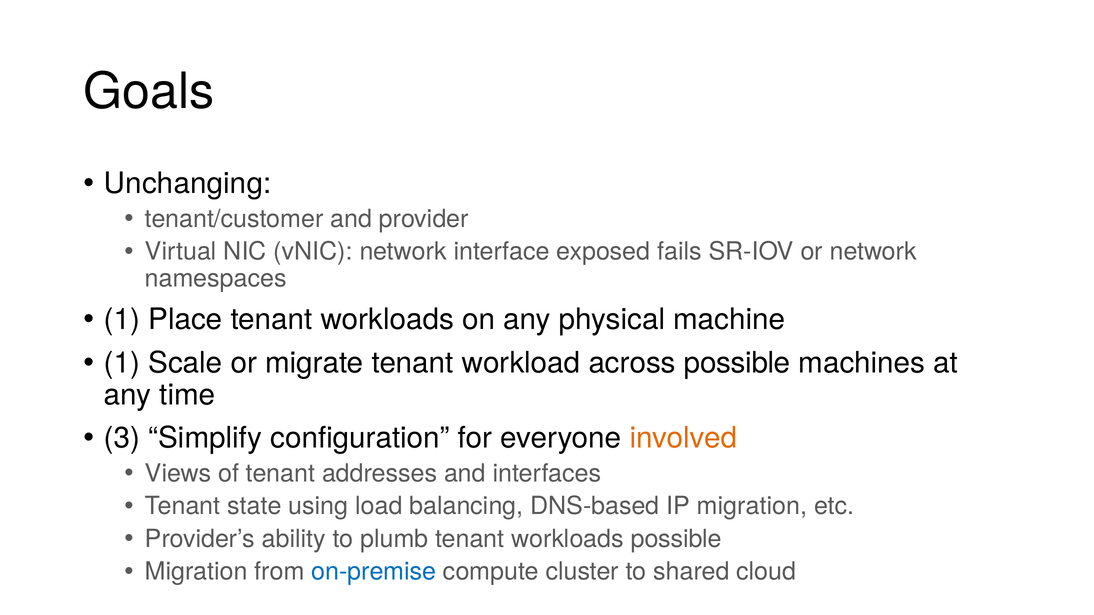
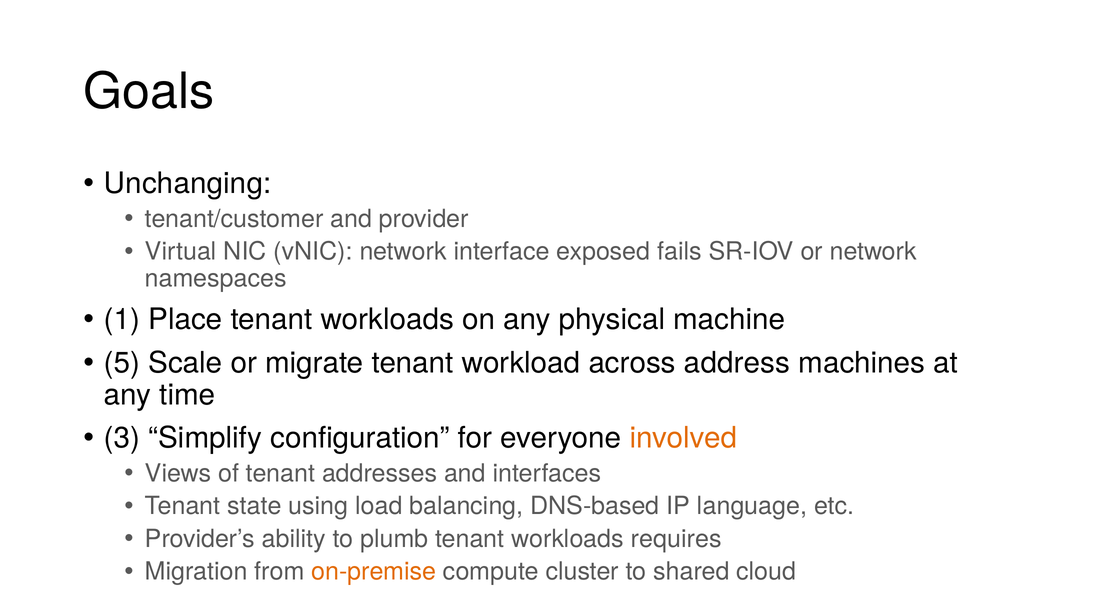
1 at (122, 363): 1 -> 5
across possible: possible -> address
IP migration: migration -> language
workloads possible: possible -> requires
on-premise colour: blue -> orange
